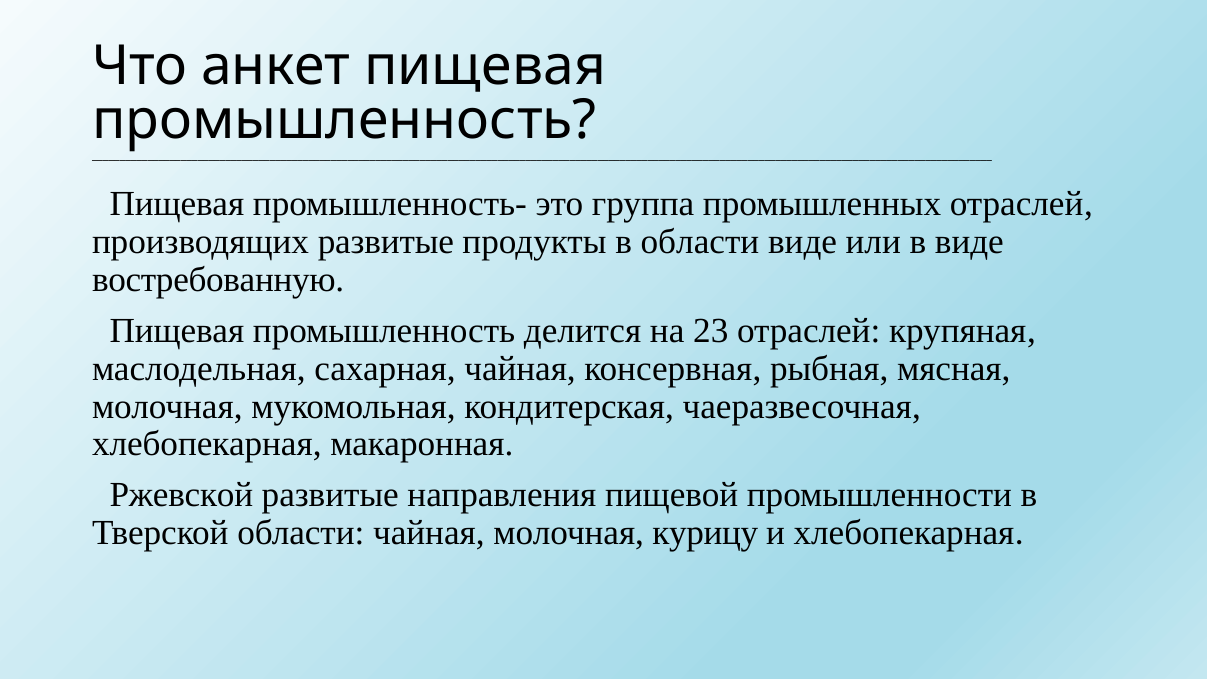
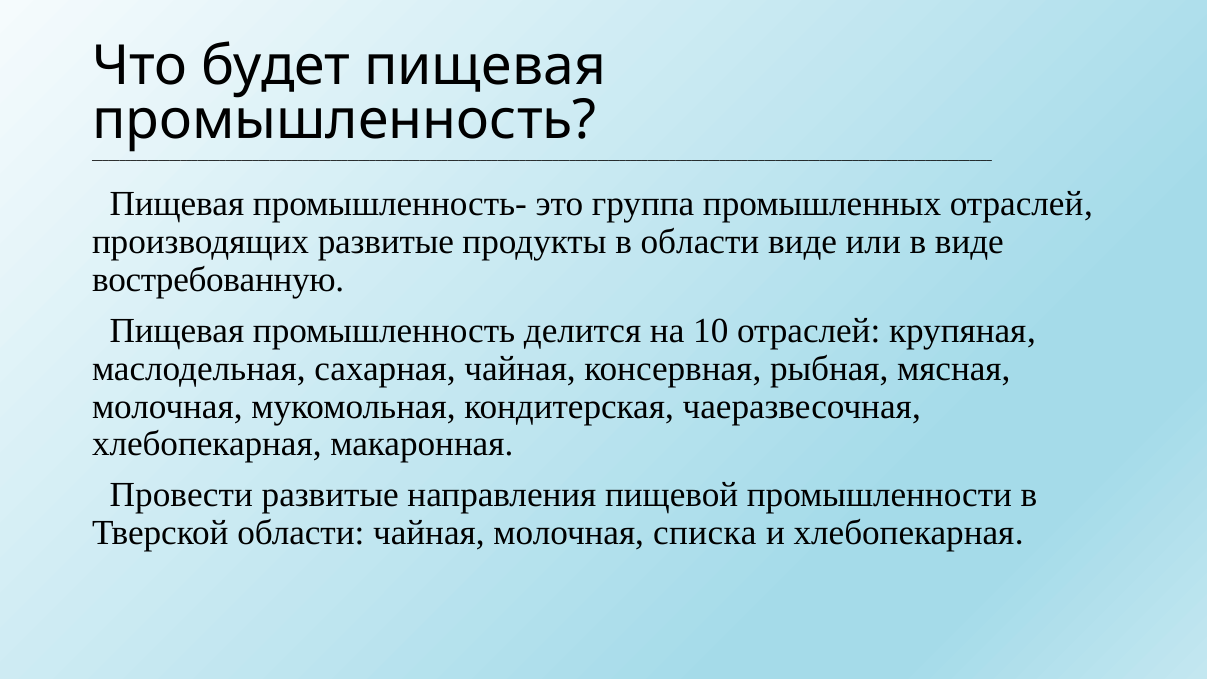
анкет: анкет -> будет
23: 23 -> 10
Ржевской: Ржевской -> Провести
курицу: курицу -> списка
